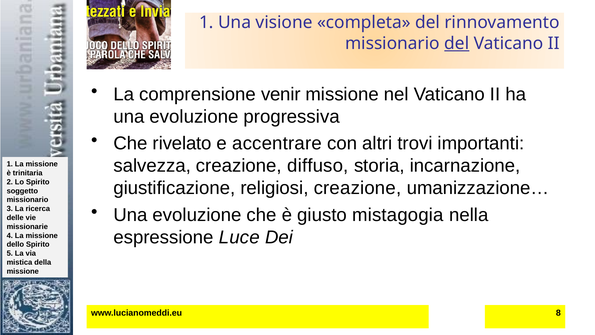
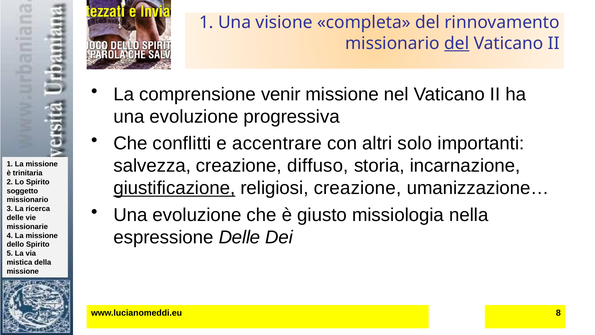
rivelato: rivelato -> conflitti
trovi: trovi -> solo
giustificazione underline: none -> present
mistagogia: mistagogia -> missiologia
espressione Luce: Luce -> Delle
